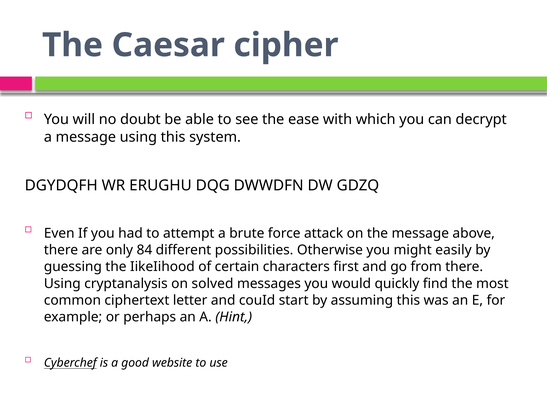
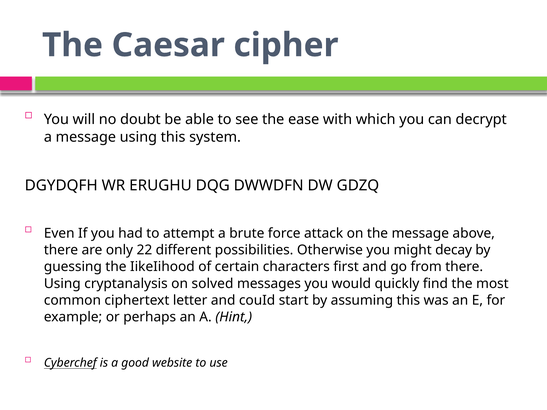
84: 84 -> 22
easily: easily -> decay
